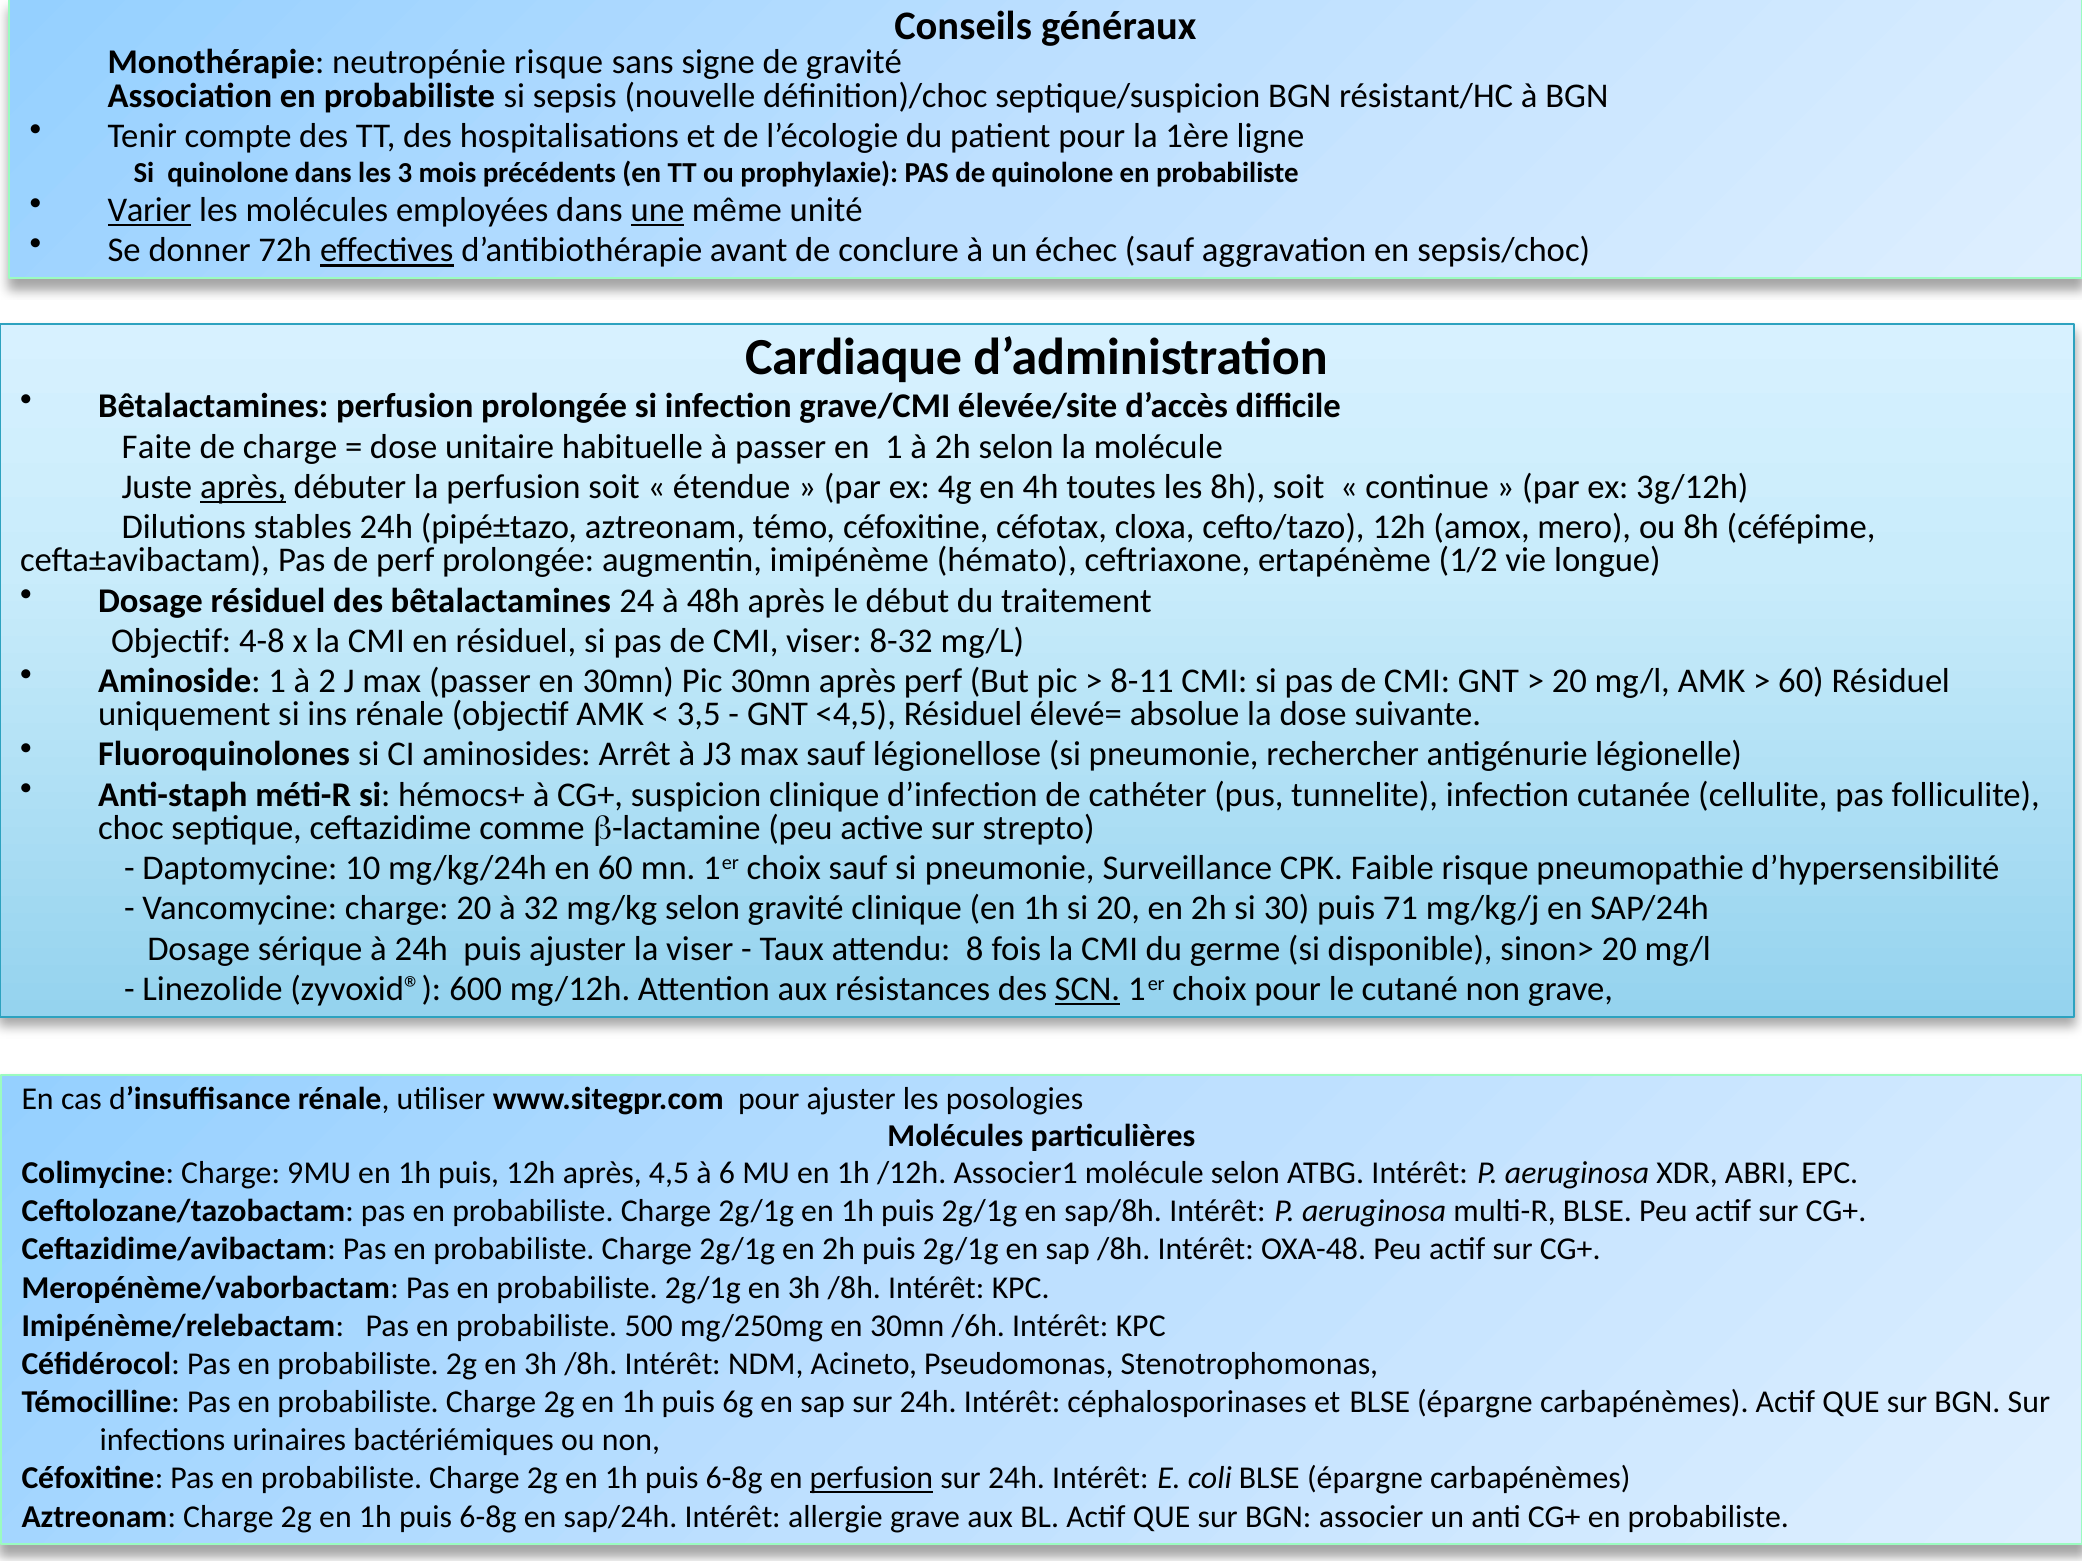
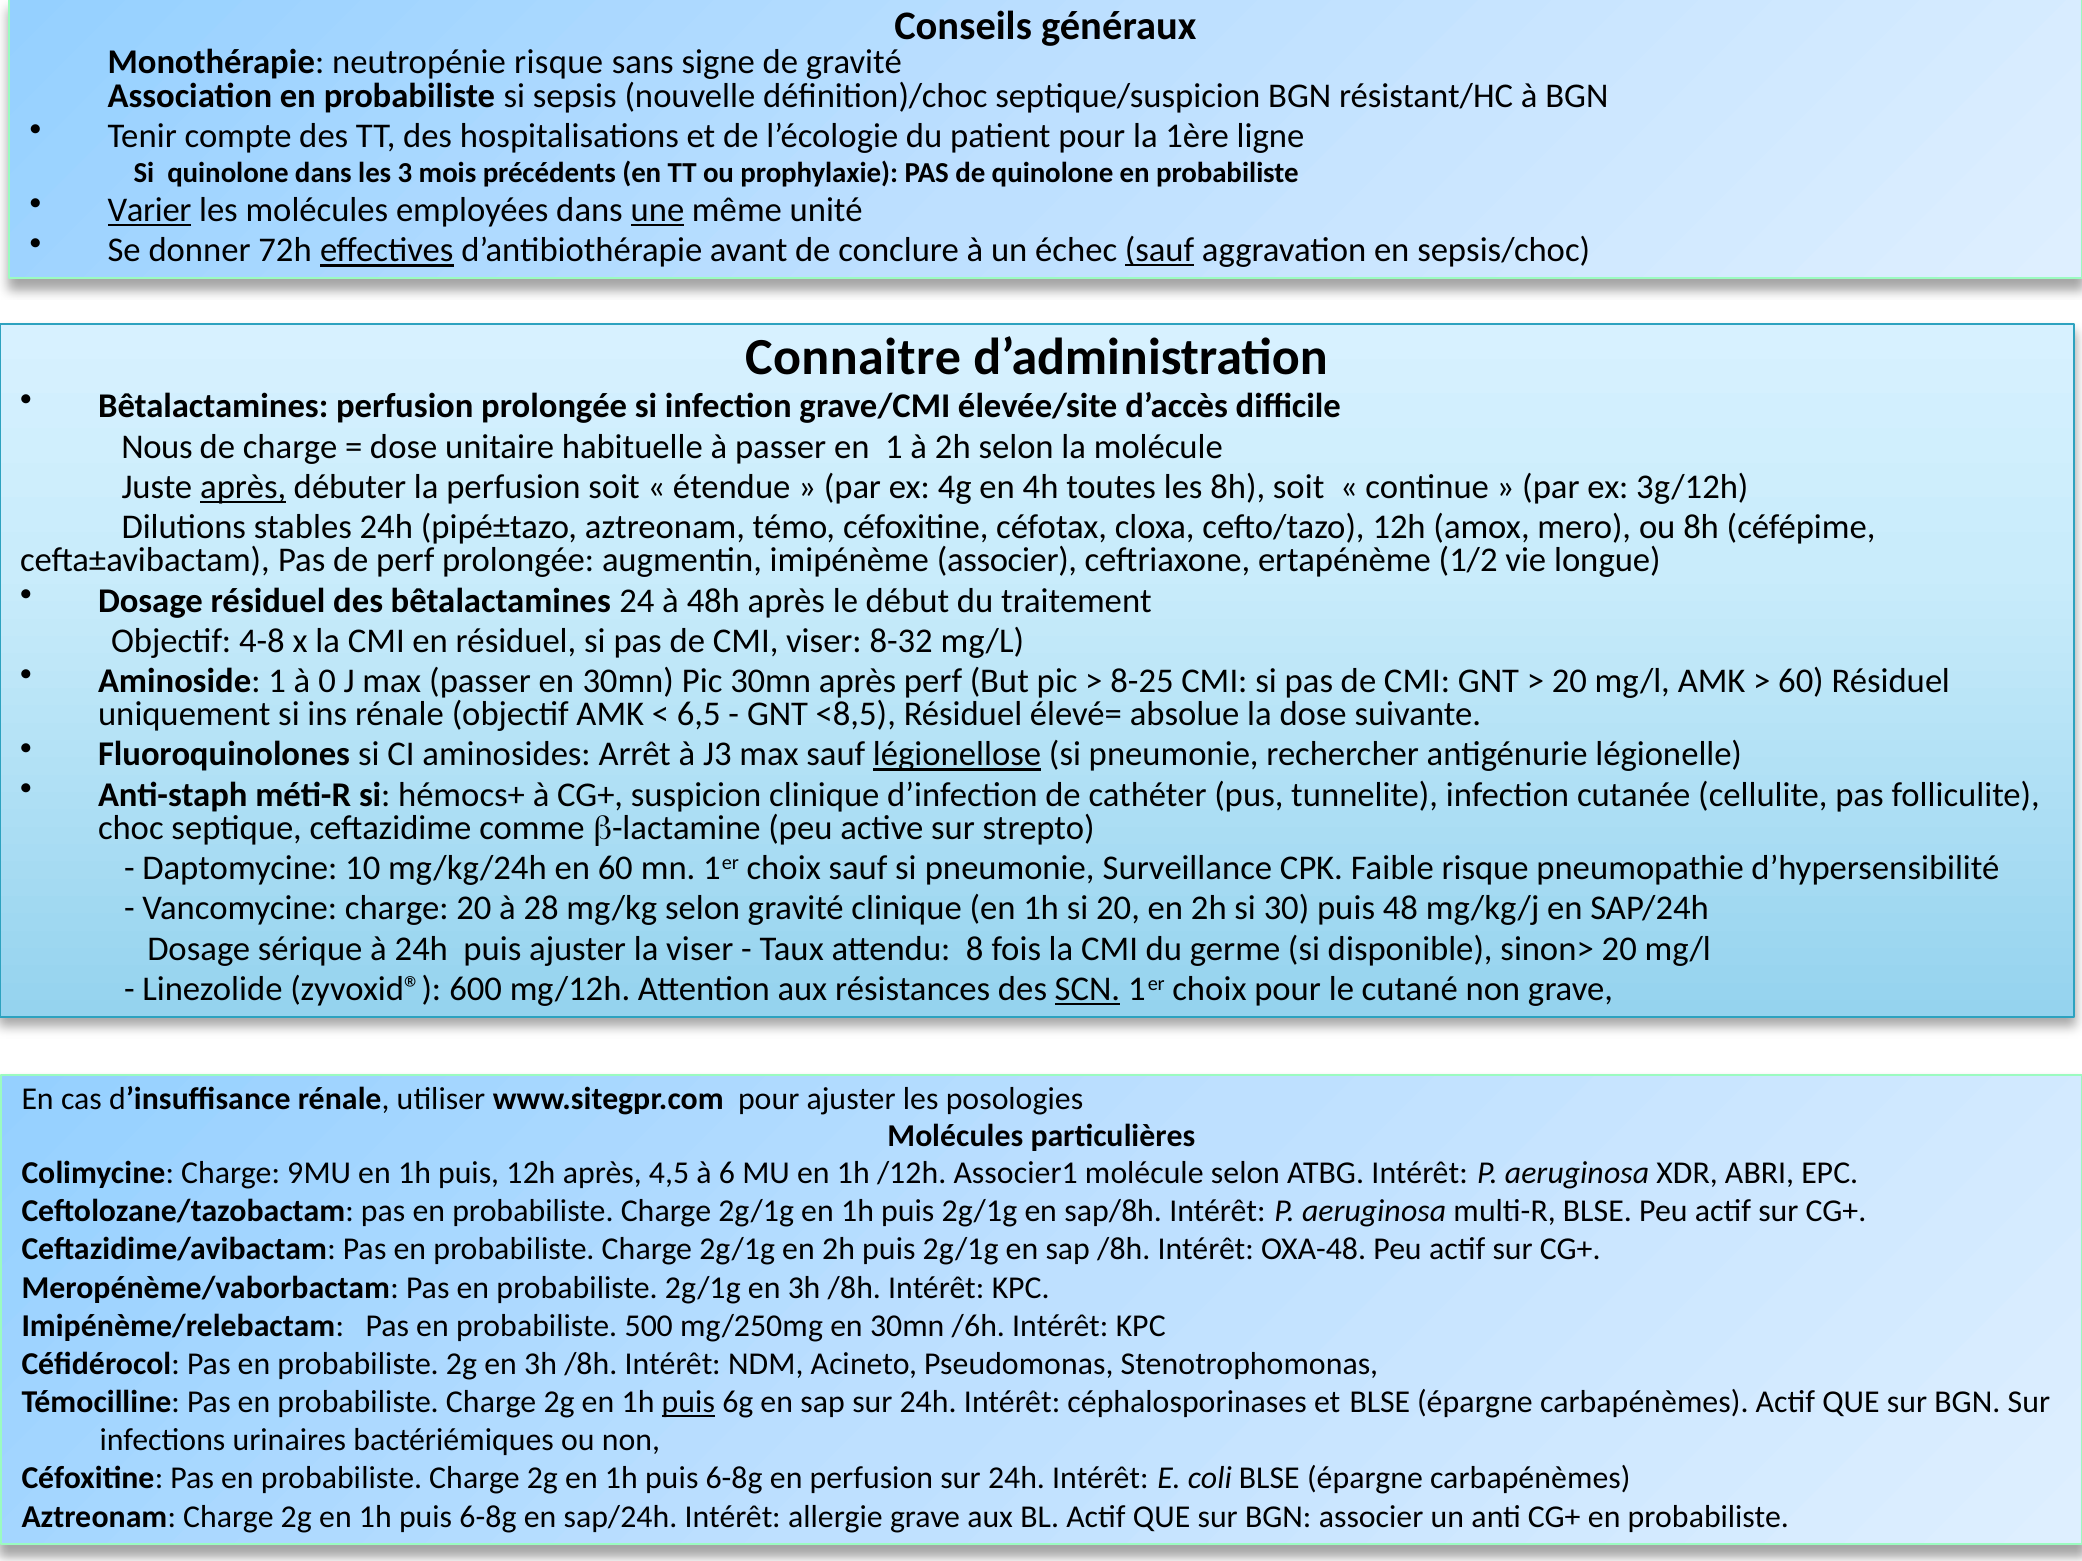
sauf at (1160, 250) underline: none -> present
Cardiaque: Cardiaque -> Connaitre
Faite: Faite -> Nous
imipénème hémato: hémato -> associer
2: 2 -> 0
8-11: 8-11 -> 8-25
3,5: 3,5 -> 6,5
<4,5: <4,5 -> <8,5
légionellose underline: none -> present
32: 32 -> 28
71: 71 -> 48
puis at (688, 1403) underline: none -> present
perfusion at (871, 1479) underline: present -> none
